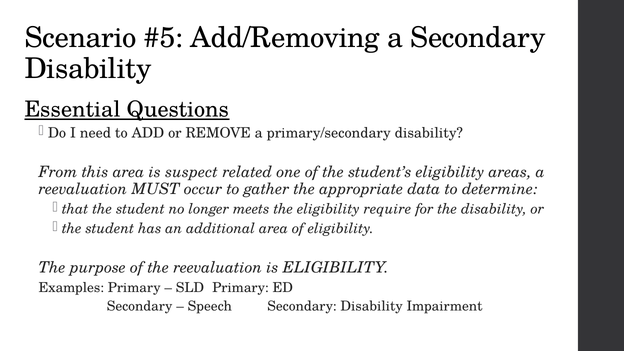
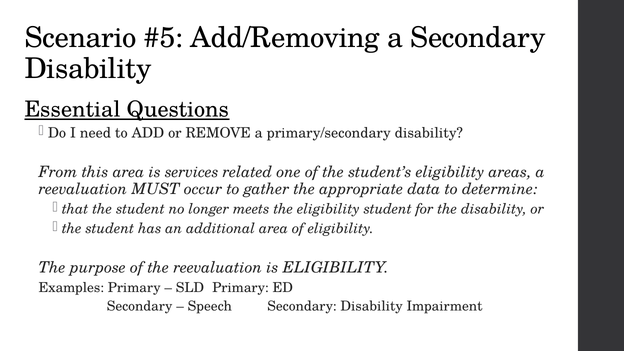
suspect: suspect -> services
eligibility require: require -> student
